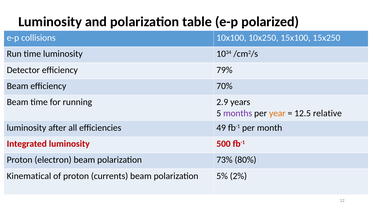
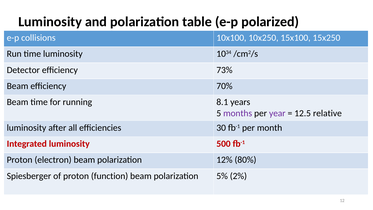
79%: 79% -> 73%
2.9: 2.9 -> 8.1
year colour: orange -> purple
49: 49 -> 30
73%: 73% -> 12%
Kinematical: Kinematical -> Spiesberger
currents: currents -> function
